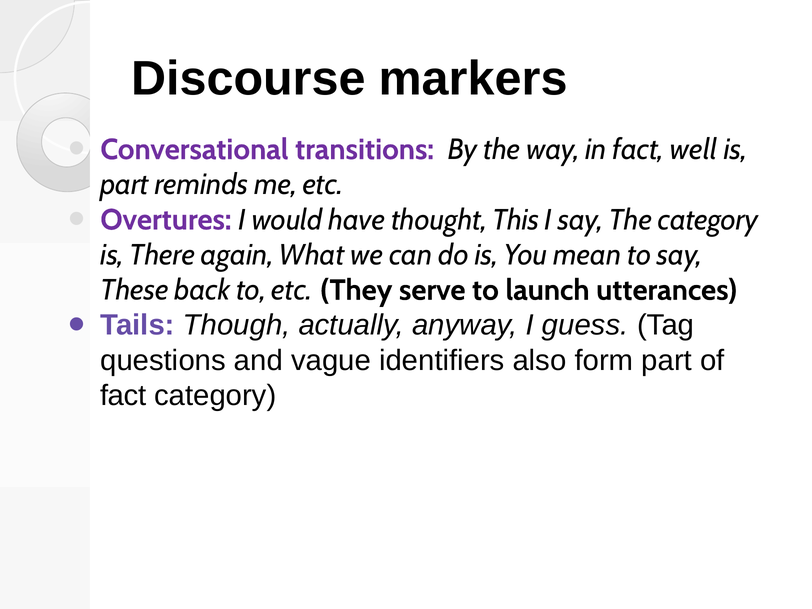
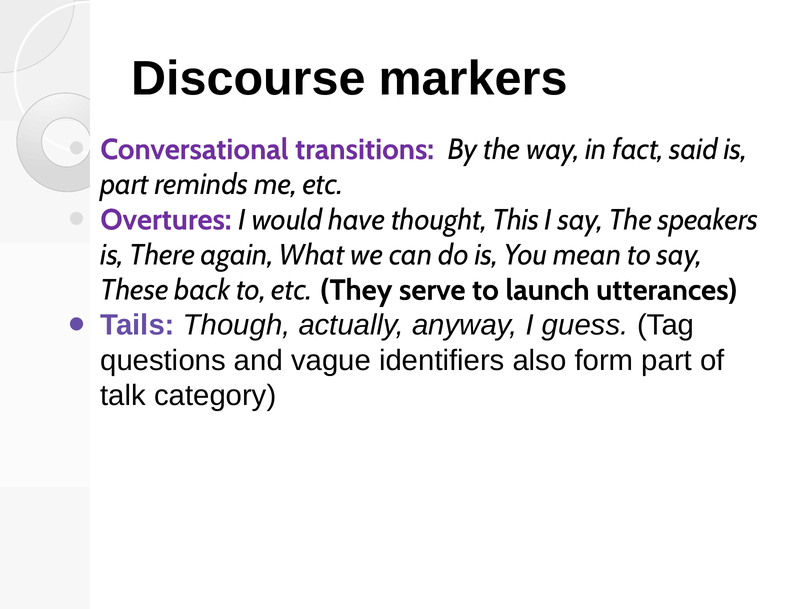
well: well -> said
The category: category -> speakers
fact at (123, 396): fact -> talk
